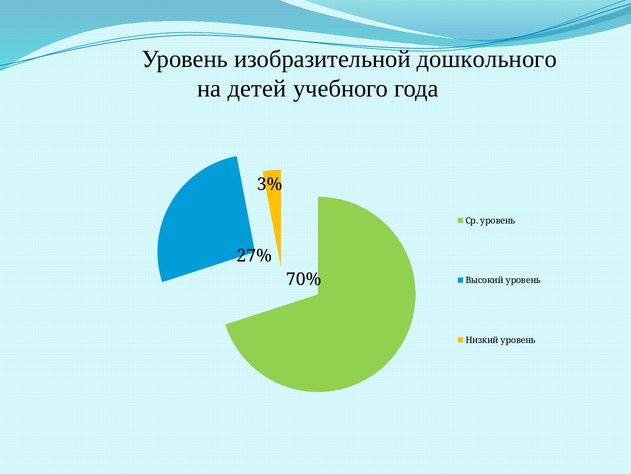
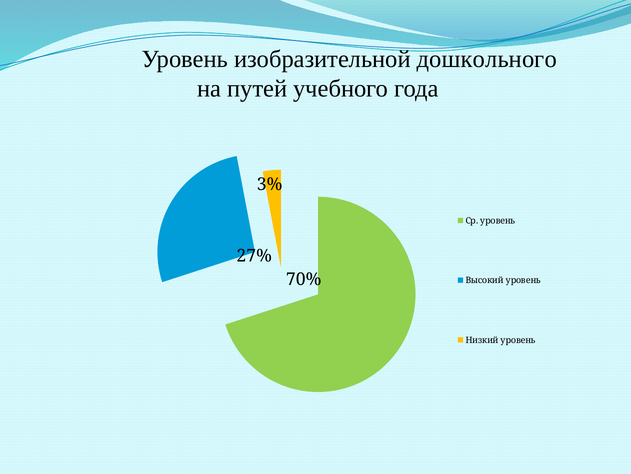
детей: детей -> путей
